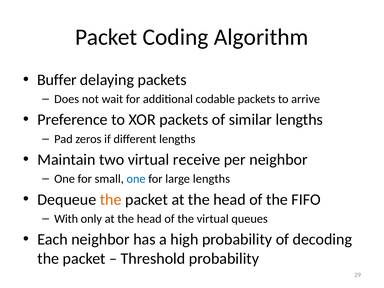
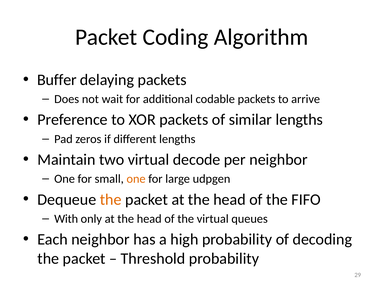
receive: receive -> decode
one at (136, 179) colour: blue -> orange
large lengths: lengths -> udpgen
